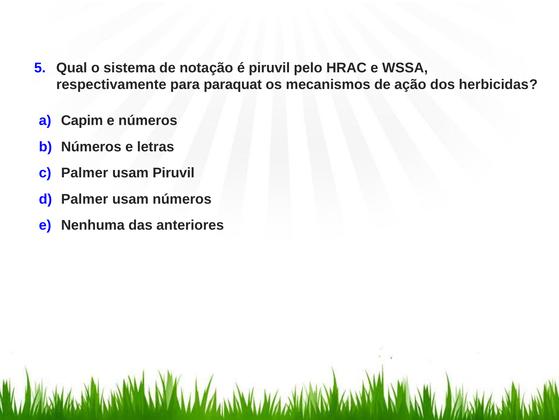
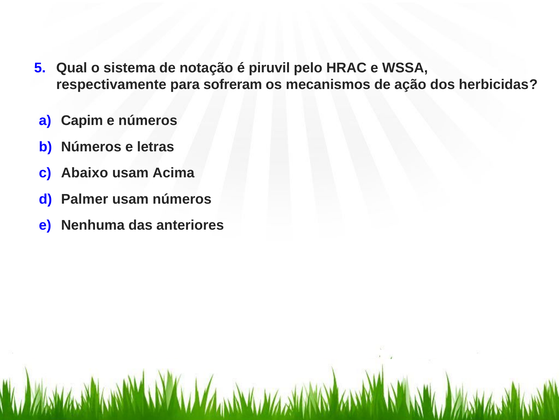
paraquat: paraquat -> sofreram
Palmer at (85, 173): Palmer -> Abaixo
usam Piruvil: Piruvil -> Acima
